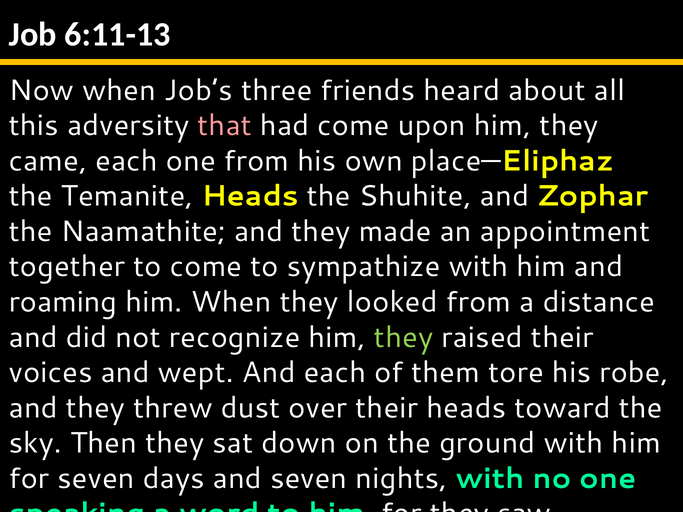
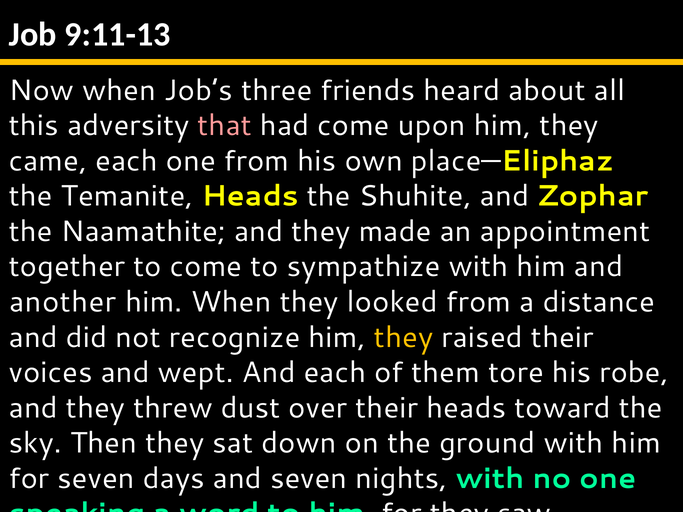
6:11-13: 6:11-13 -> 9:11-13
roaming: roaming -> another
they at (404, 337) colour: light green -> yellow
